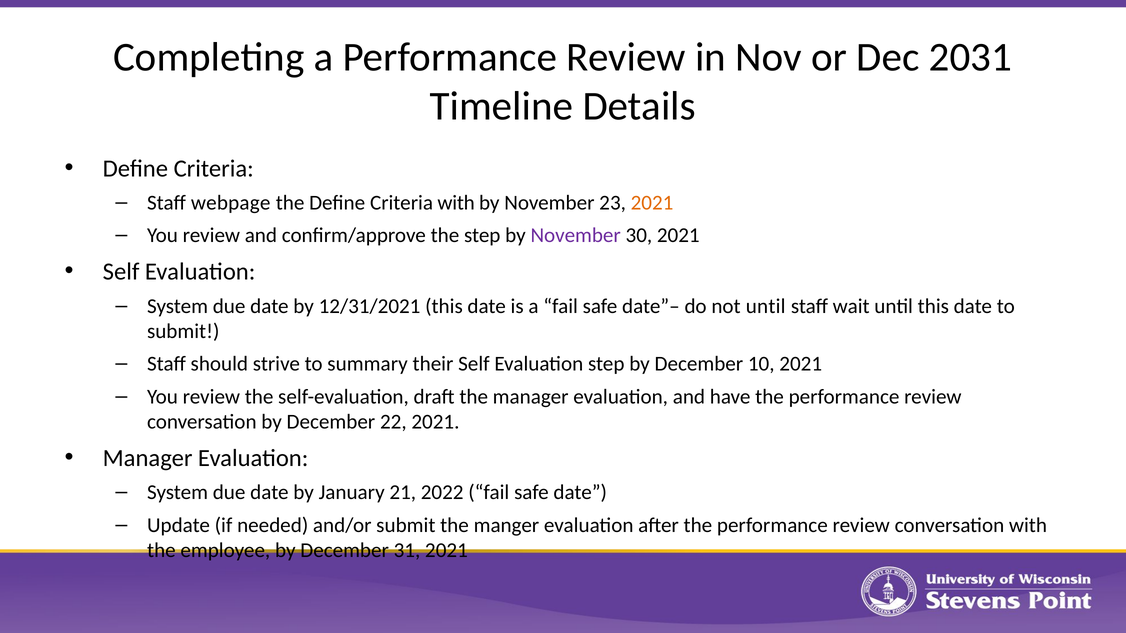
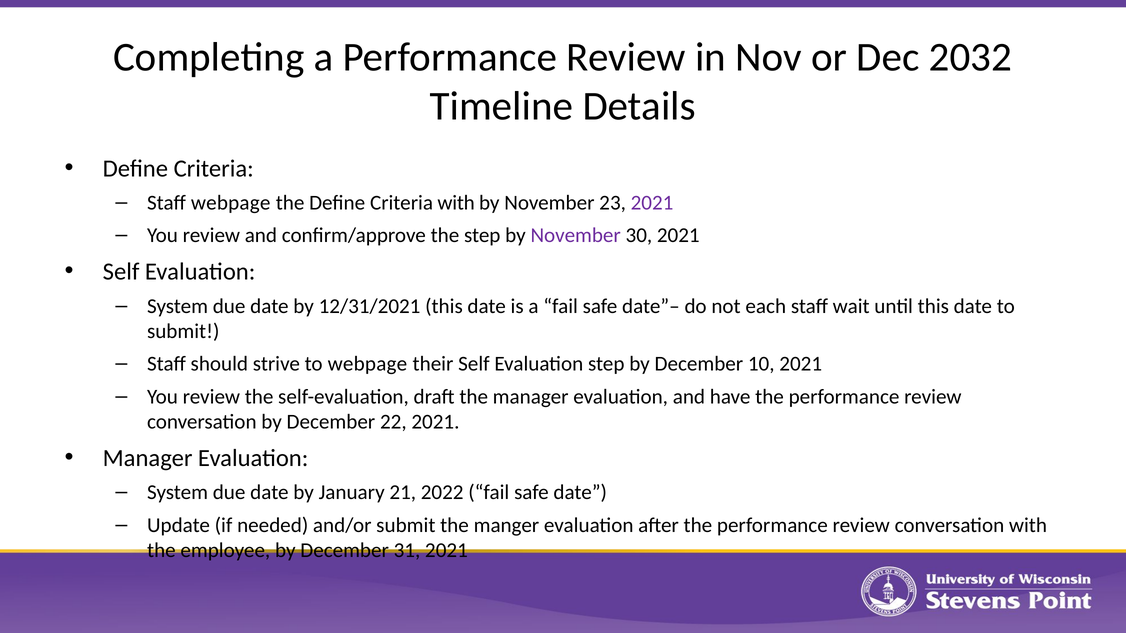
2031: 2031 -> 2032
2021 at (652, 203) colour: orange -> purple
not until: until -> each
to summary: summary -> webpage
